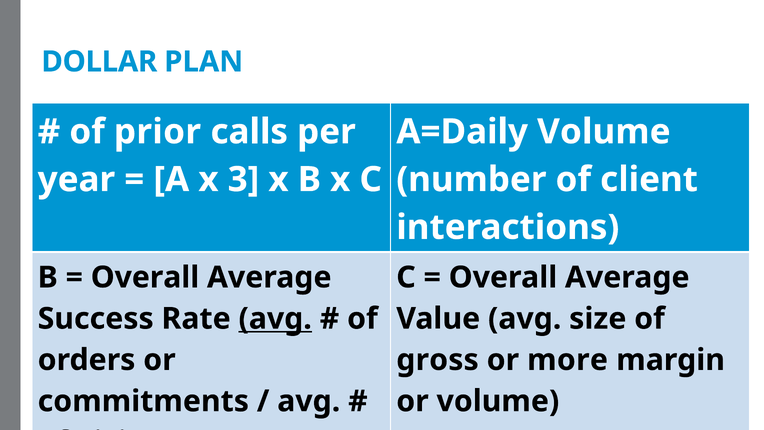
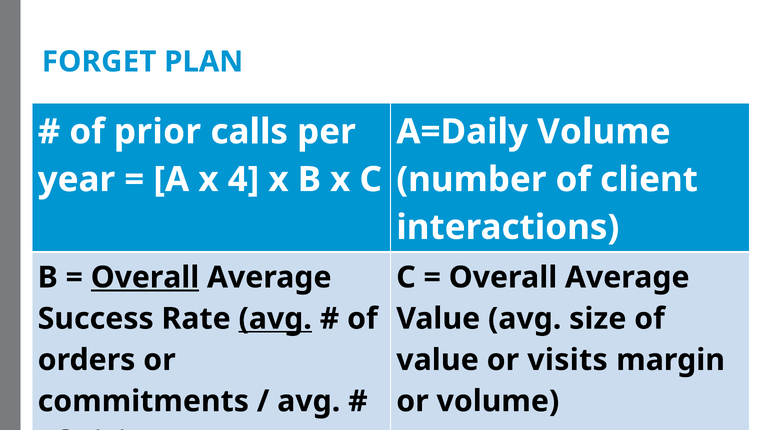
DOLLAR: DOLLAR -> FORGET
x 3: 3 -> 4
Overall at (145, 277) underline: none -> present
gross at (438, 360): gross -> value
or more: more -> visits
